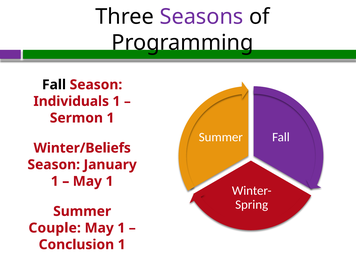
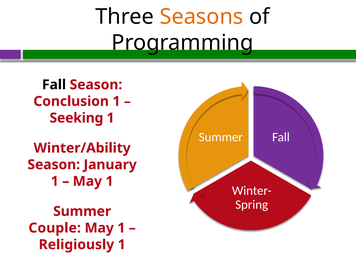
Seasons colour: purple -> orange
Individuals: Individuals -> Conclusion
Sermon: Sermon -> Seeking
Winter/Beliefs: Winter/Beliefs -> Winter/Ability
Conclusion: Conclusion -> Religiously
